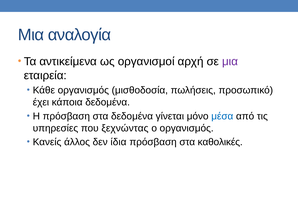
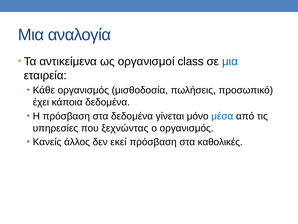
αρχή: αρχή -> class
μια at (230, 61) colour: purple -> blue
ίδια: ίδια -> εκεί
